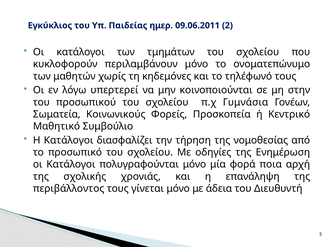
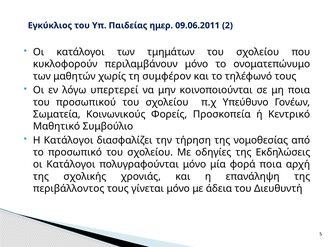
κηδεμόνες: κηδεμόνες -> συμφέρον
μη στην: στην -> ποια
Γυμνάσια: Γυμνάσια -> Υπεύθυνο
Ενημέρωση: Ενημέρωση -> Εκδηλώσεις
